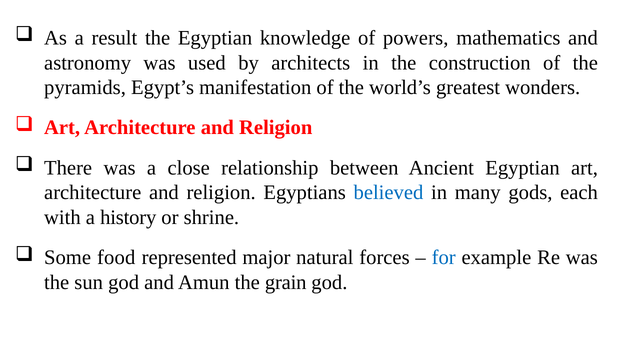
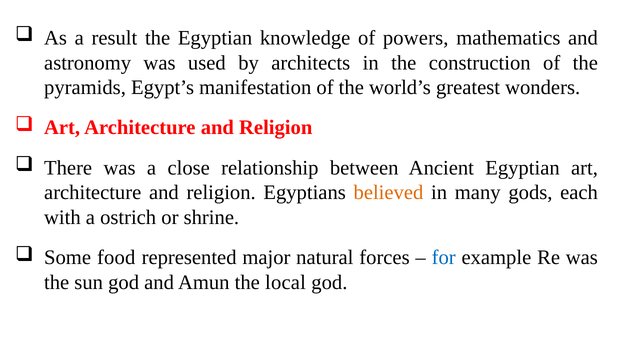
believed colour: blue -> orange
history: history -> ostrich
grain: grain -> local
